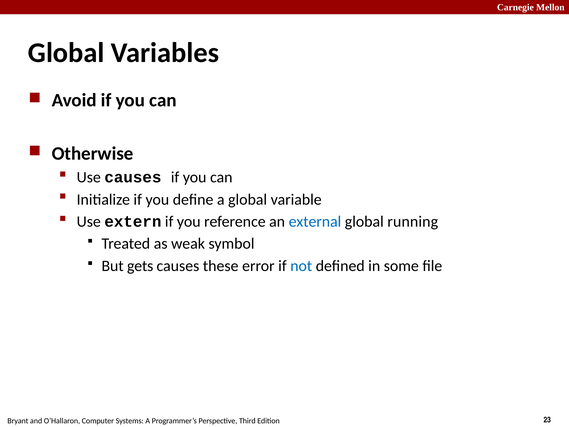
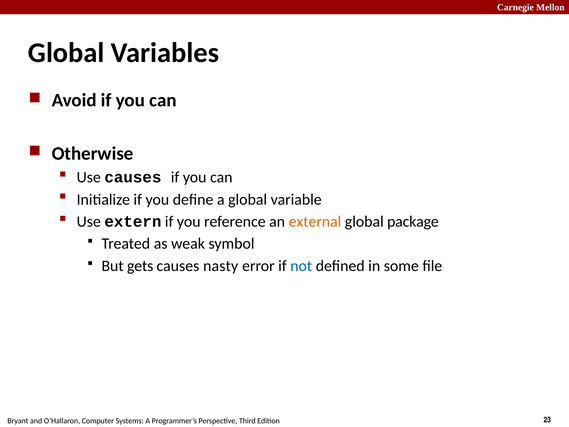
external colour: blue -> orange
running: running -> package
these: these -> nasty
